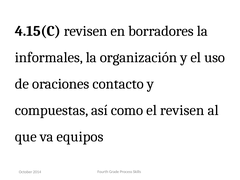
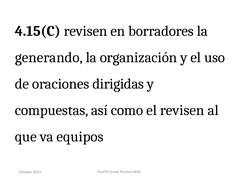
informales: informales -> generando
contacto: contacto -> dirigidas
